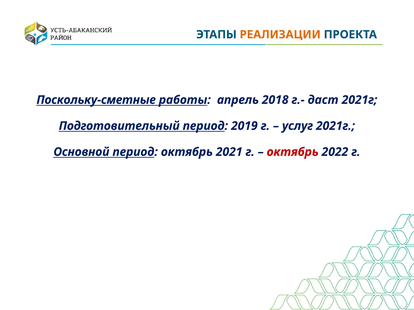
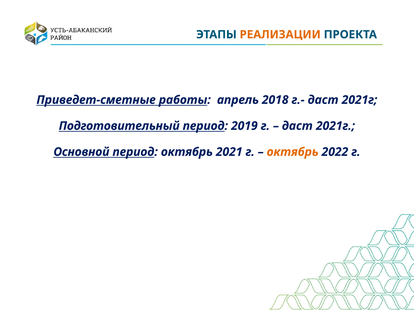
Поскольку-сметные: Поскольку-сметные -> Приведет-сметные
услуг at (297, 126): услуг -> даст
октябрь at (293, 152) colour: red -> orange
